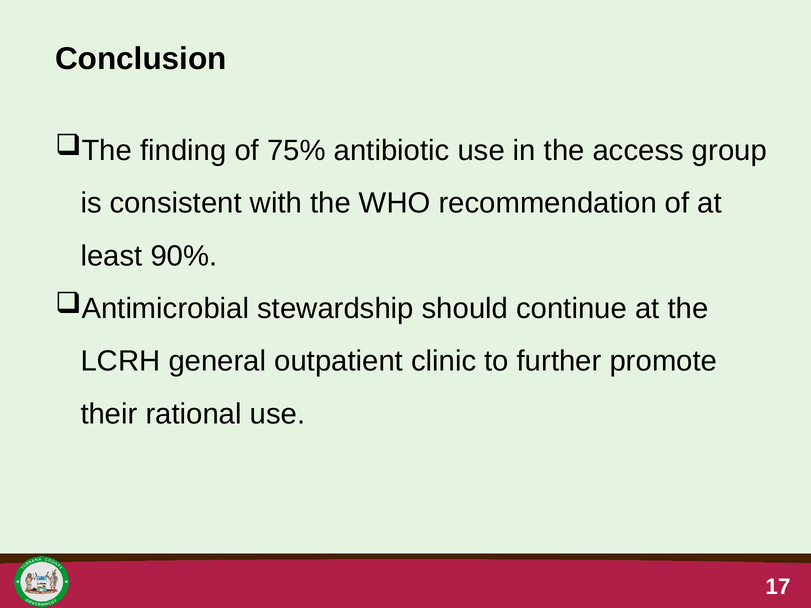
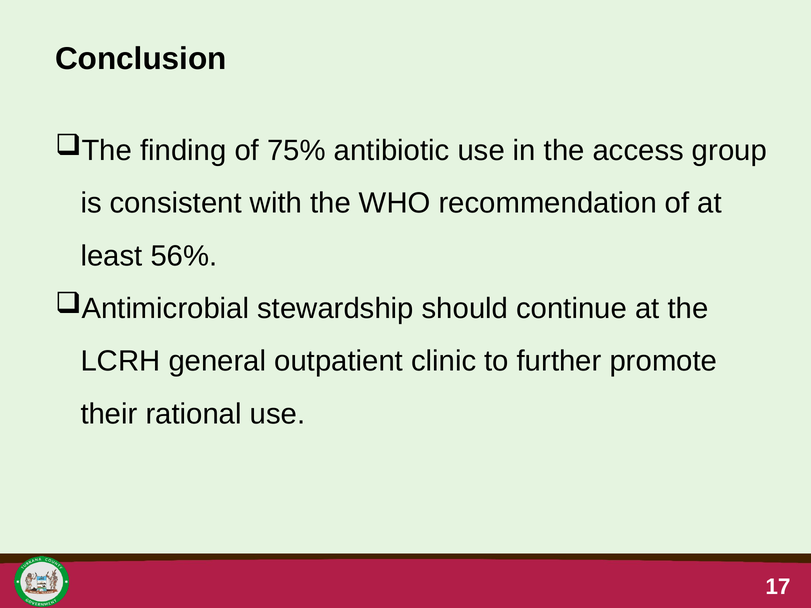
90%: 90% -> 56%
